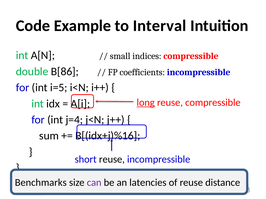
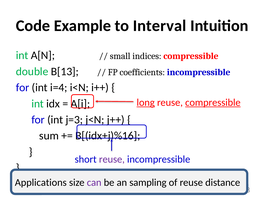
B[86: B[86 -> B[13
i=5: i=5 -> i=4
compressible at (213, 103) underline: none -> present
j=4: j=4 -> j=3
reuse at (112, 160) colour: black -> purple
Benchmarks: Benchmarks -> Applications
latencies: latencies -> sampling
